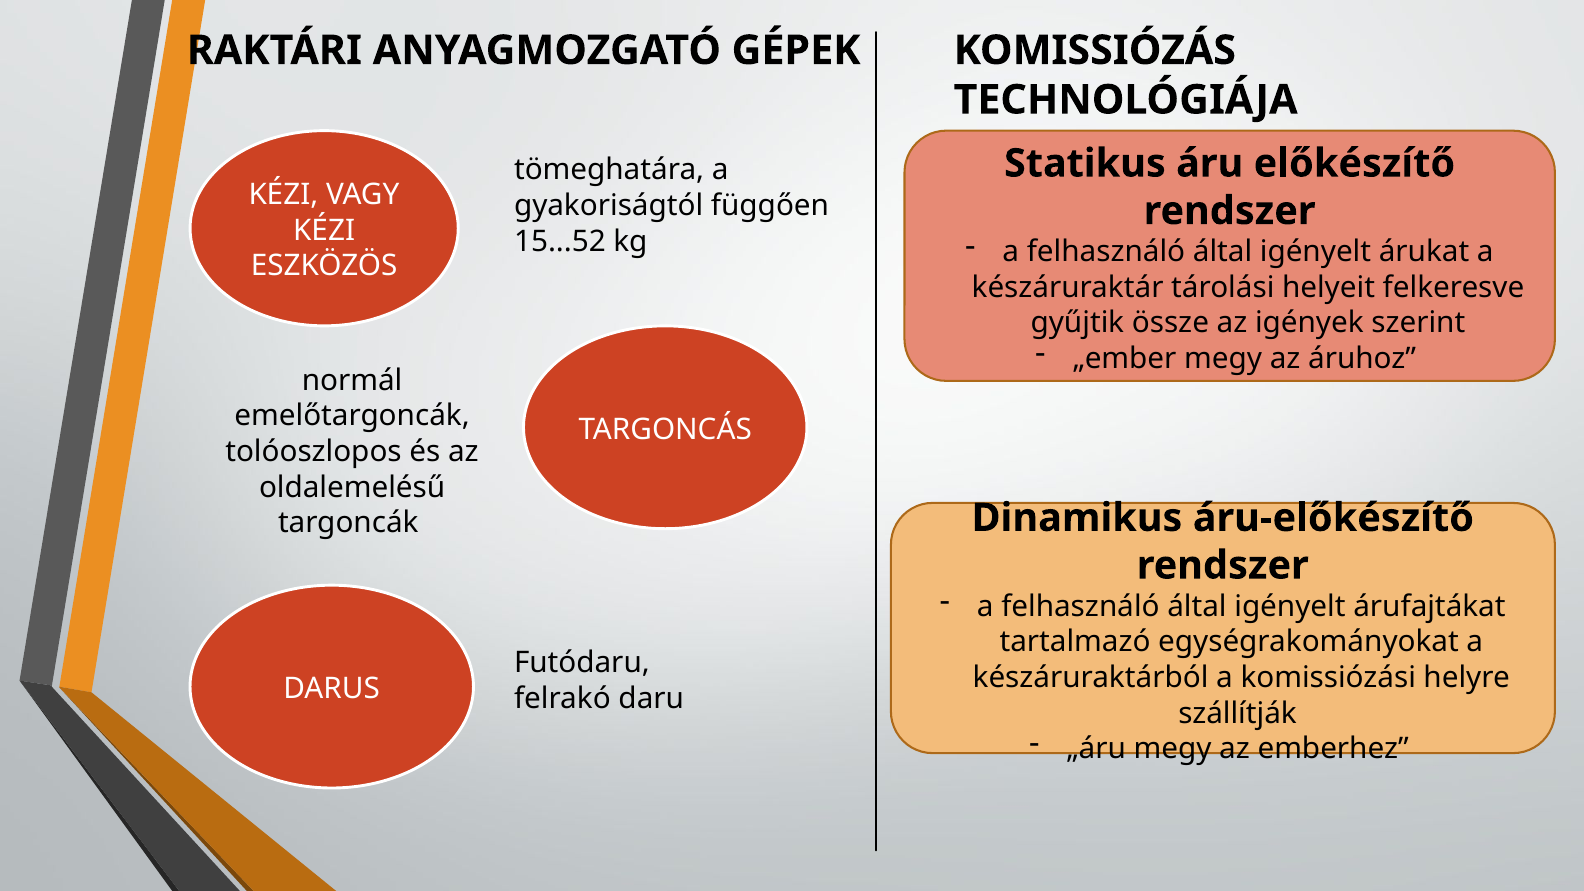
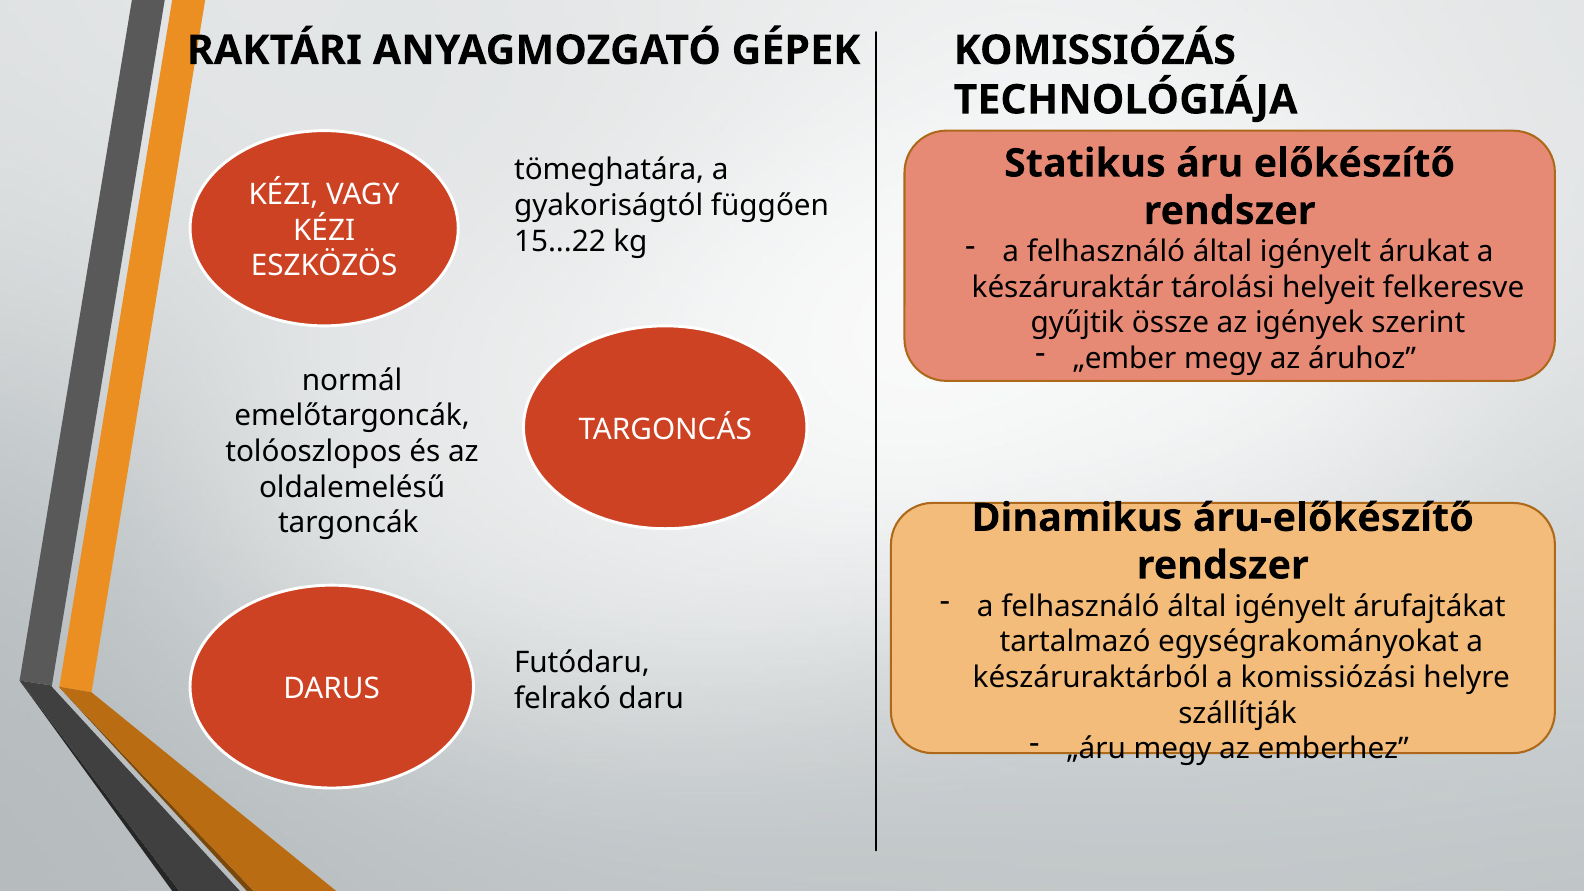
15...52: 15...52 -> 15...22
